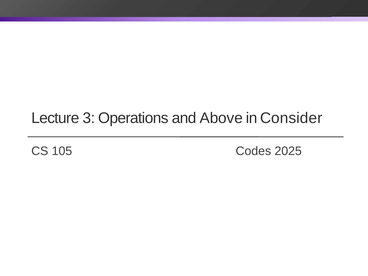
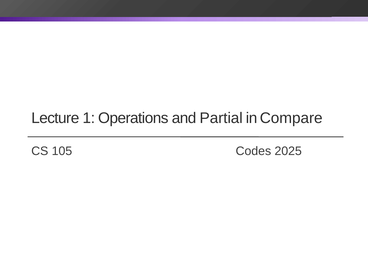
3: 3 -> 1
Above: Above -> Partial
Consider: Consider -> Compare
